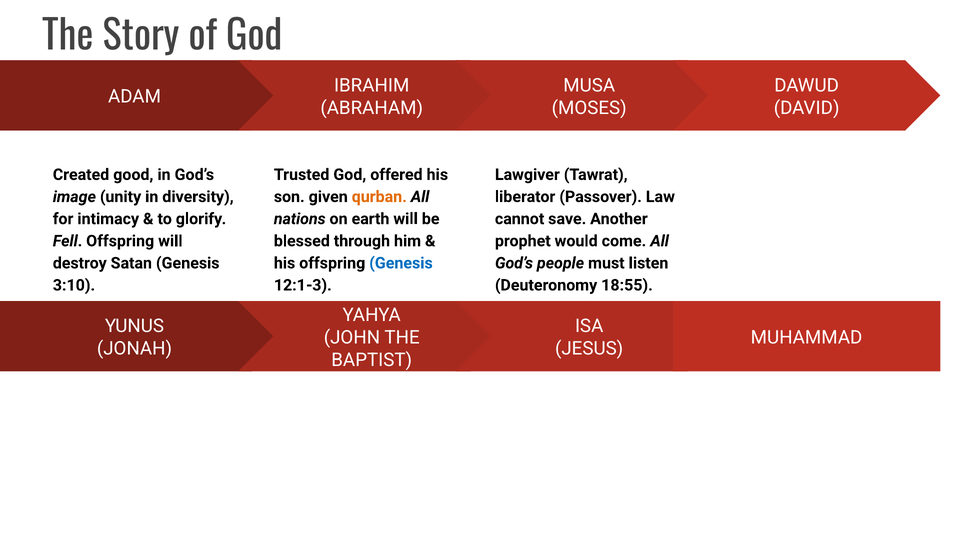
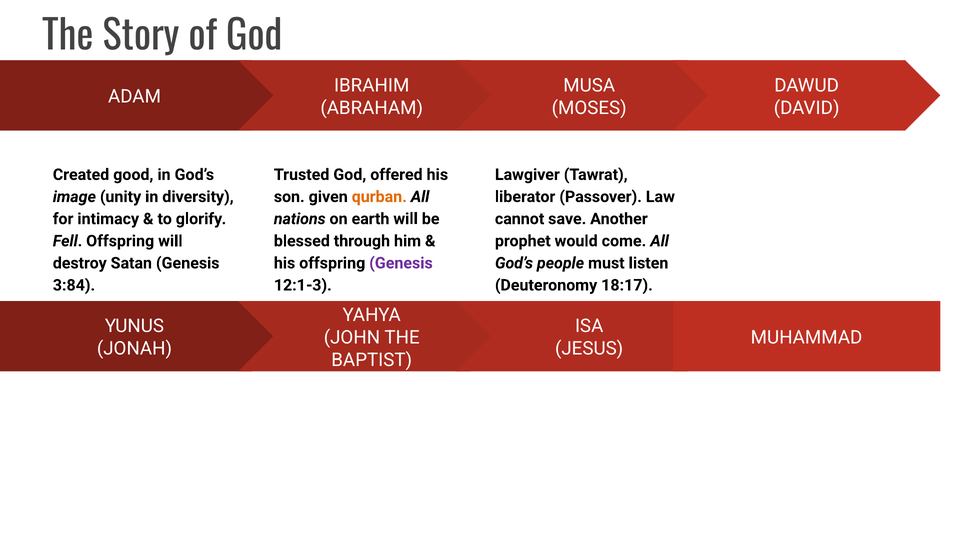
Genesis at (401, 263) colour: blue -> purple
3:10: 3:10 -> 3:84
18:55: 18:55 -> 18:17
